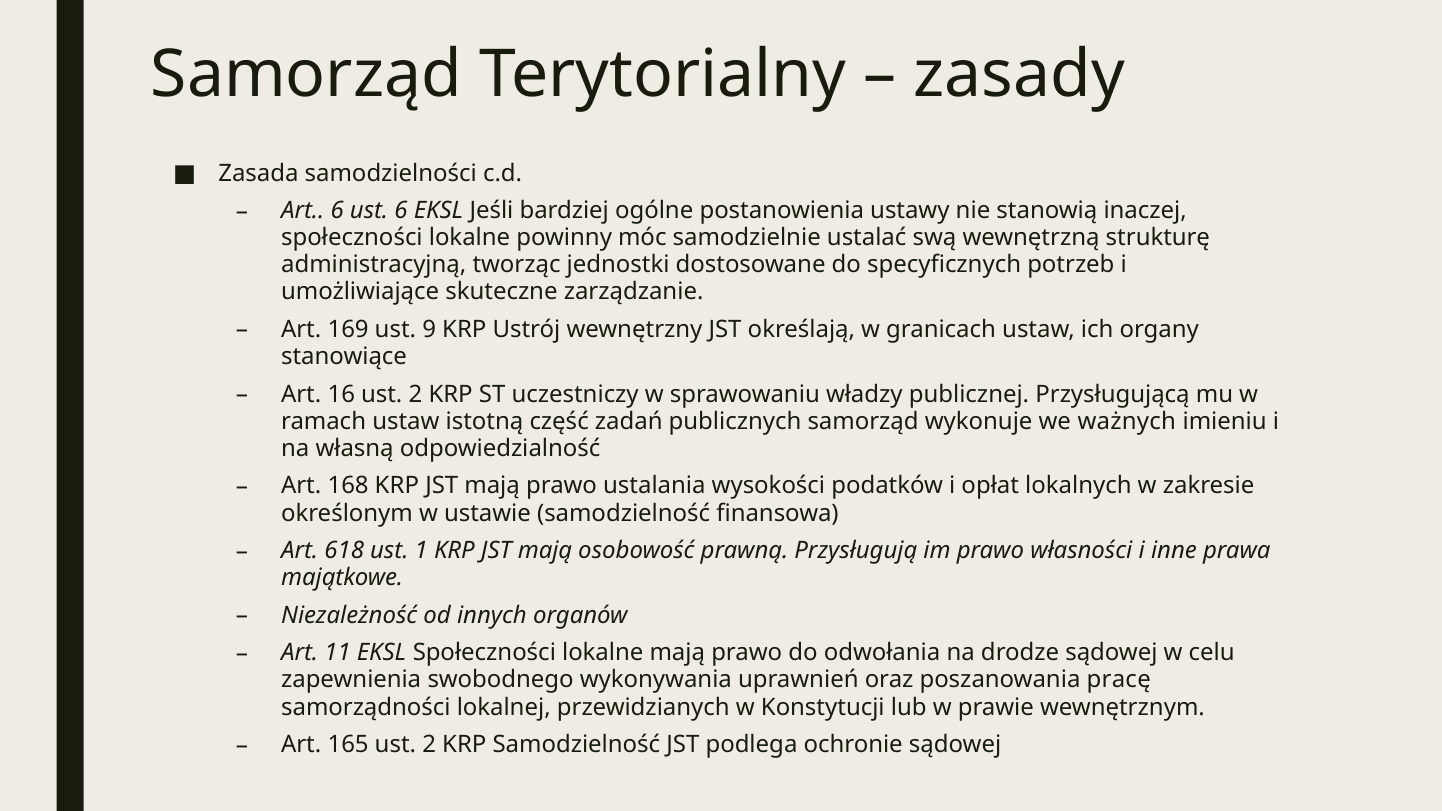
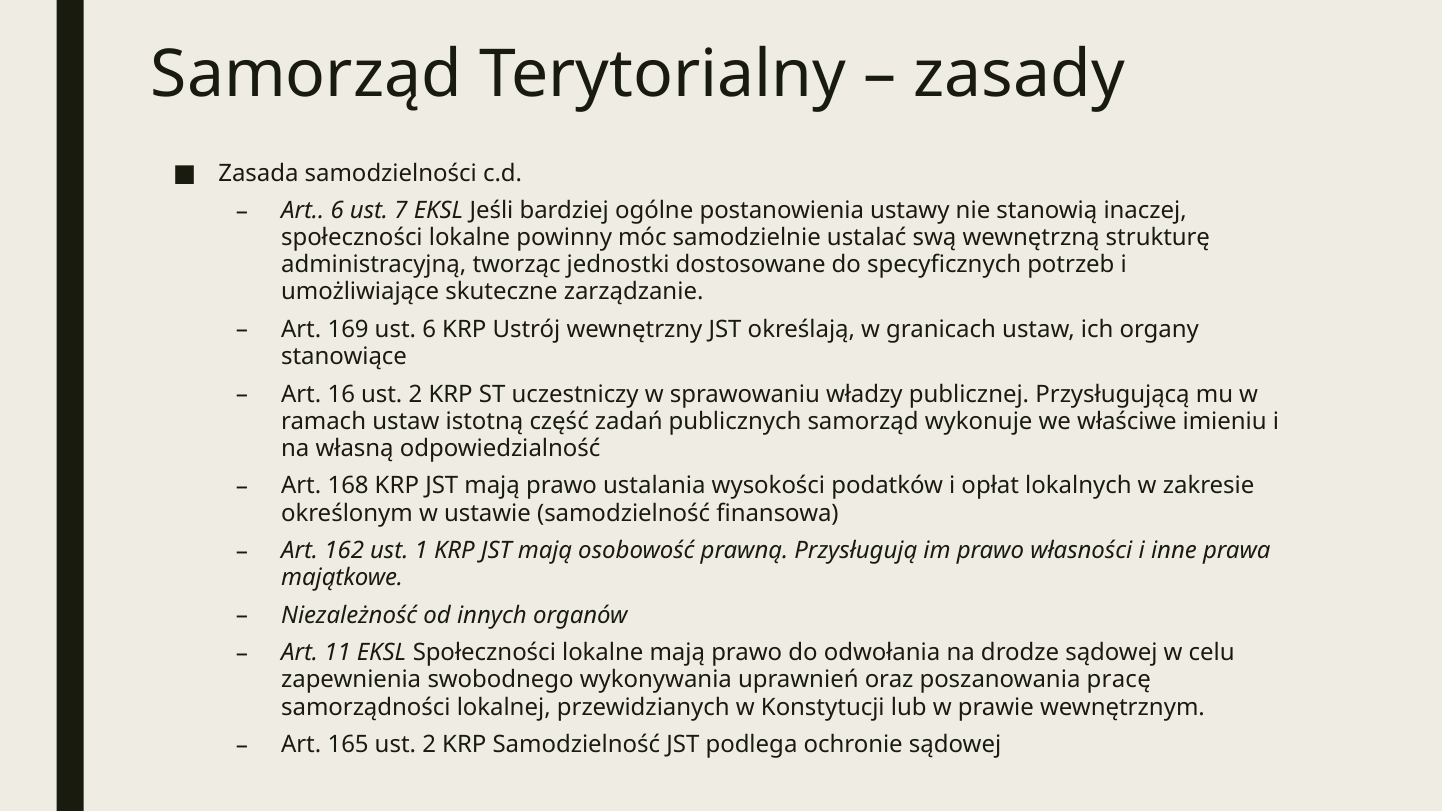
ust 6: 6 -> 7
ust 9: 9 -> 6
ważnych: ważnych -> właściwe
618: 618 -> 162
